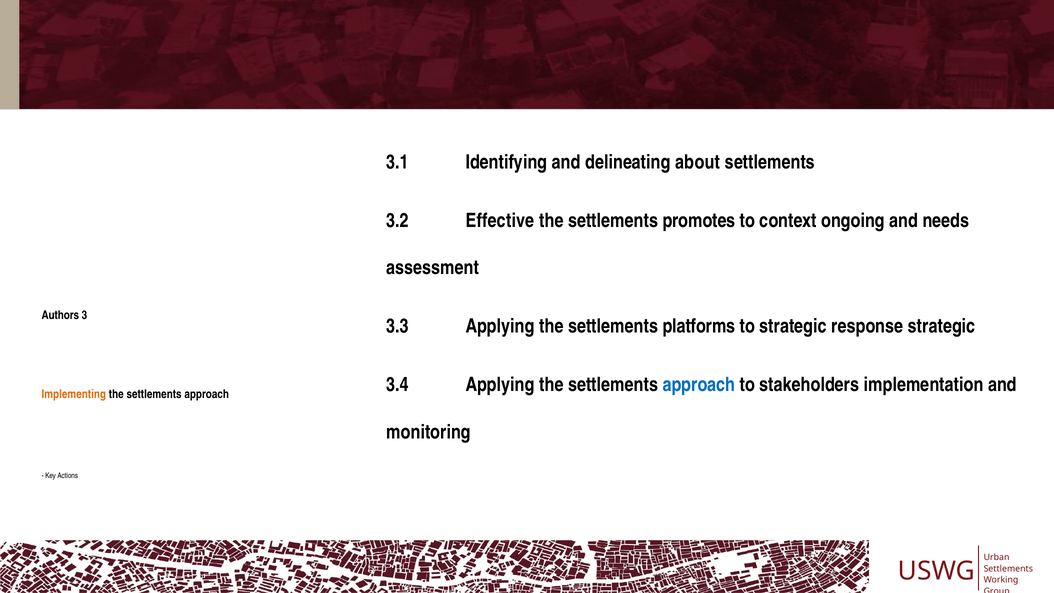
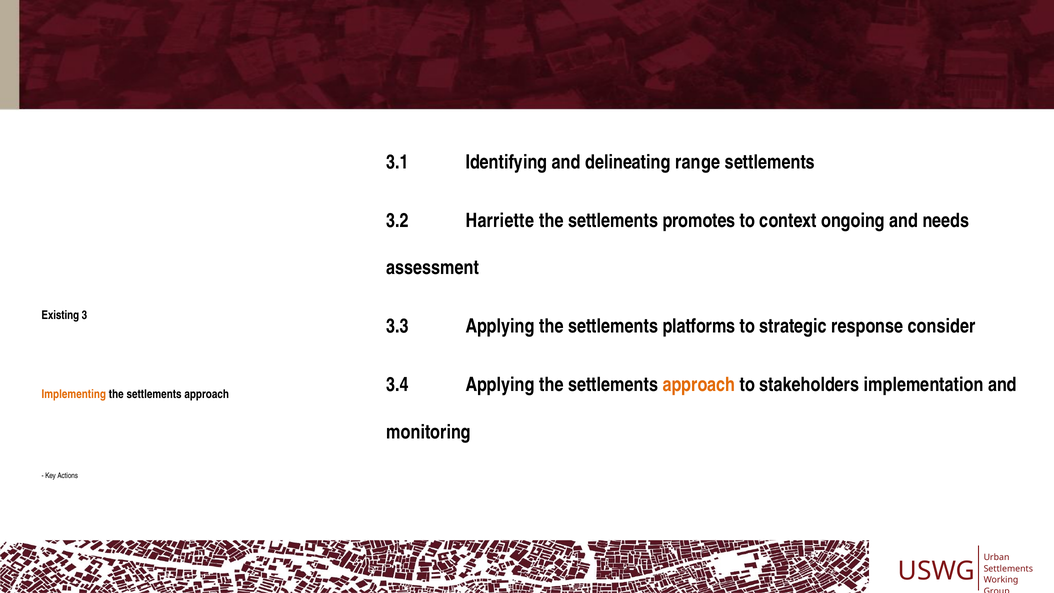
about: about -> range
Effective: Effective -> Harriette
Authors: Authors -> Existing
response strategic: strategic -> consider
approach at (699, 385) colour: blue -> orange
